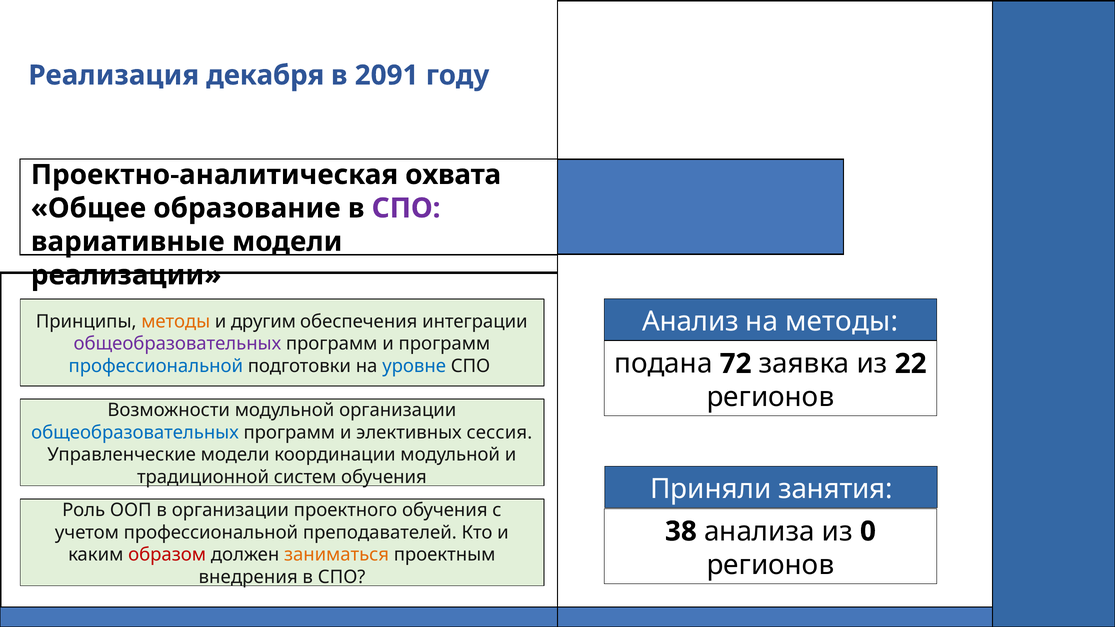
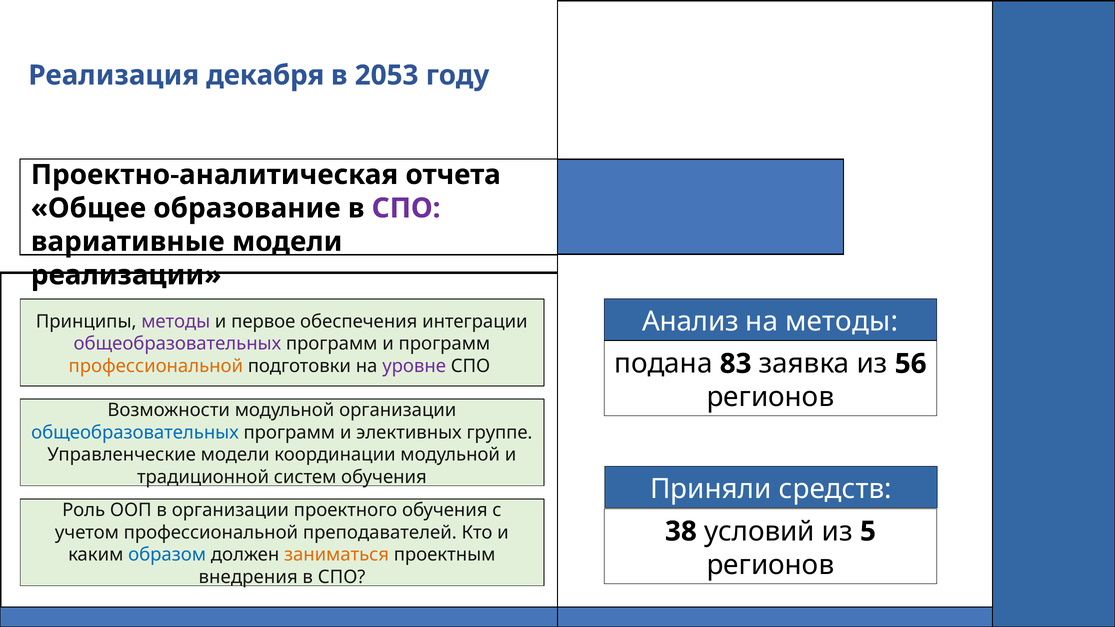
2091: 2091 -> 2053
охвата: охвата -> отчета
методы at (176, 322) colour: orange -> purple
другим: другим -> первое
72: 72 -> 83
22: 22 -> 56
профессиональной at (156, 366) colour: blue -> orange
уровне colour: blue -> purple
сессия: сессия -> группе
занятия: занятия -> средств
анализа: анализа -> условий
0: 0 -> 5
образом colour: red -> blue
